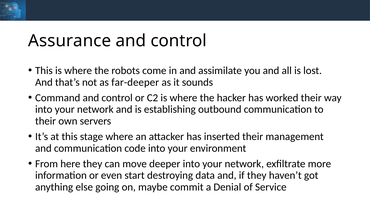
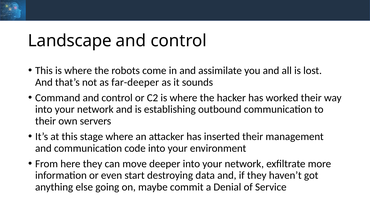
Assurance: Assurance -> Landscape
